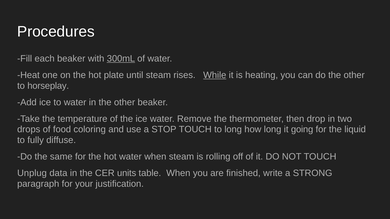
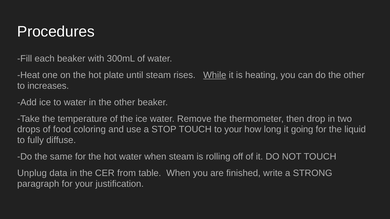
300mL underline: present -> none
horseplay: horseplay -> increases
to long: long -> your
units: units -> from
